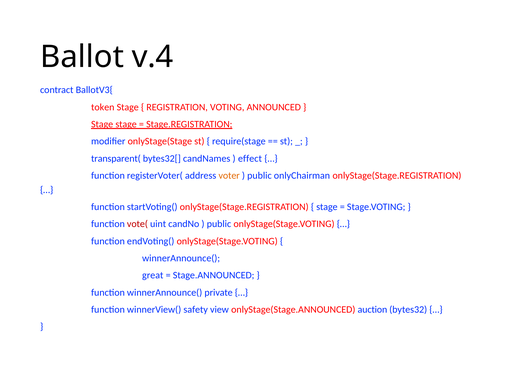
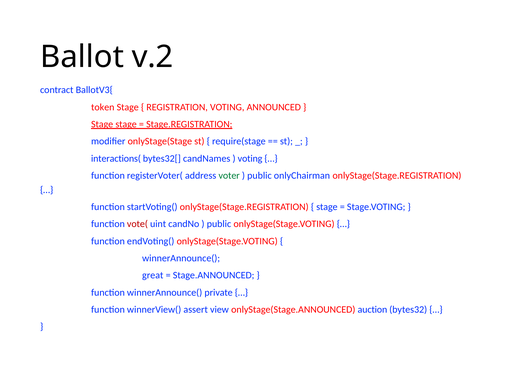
v.4: v.4 -> v.2
transparent(: transparent( -> interactions(
effect at (250, 159): effect -> voting
voter colour: orange -> green
safety: safety -> assert
